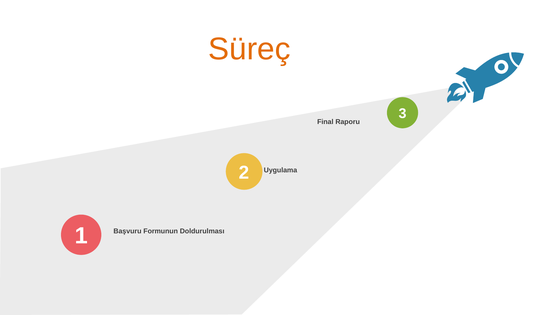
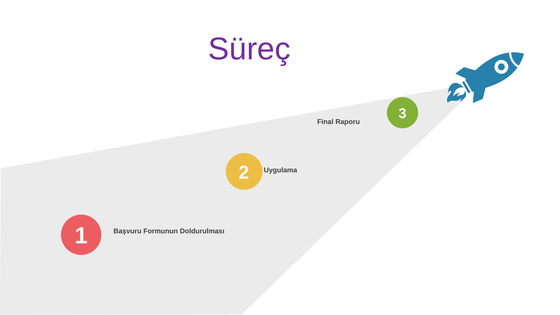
Süreç colour: orange -> purple
